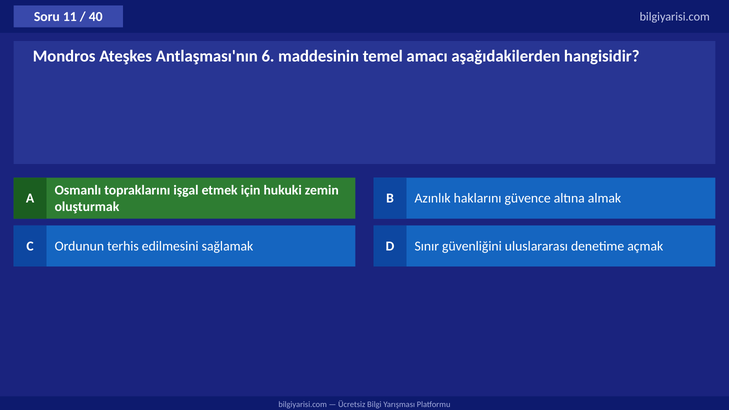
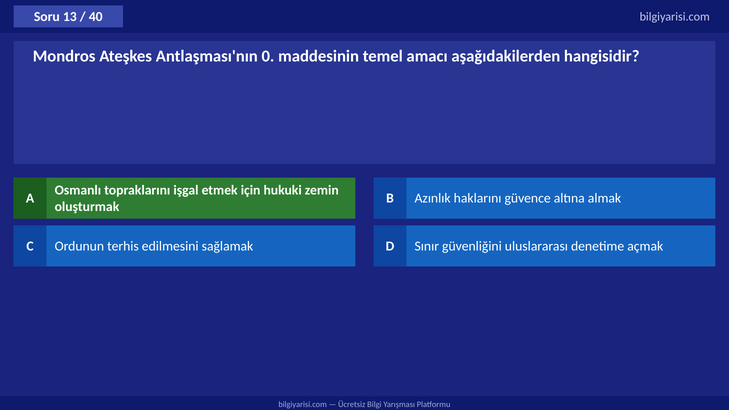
11: 11 -> 13
6: 6 -> 0
